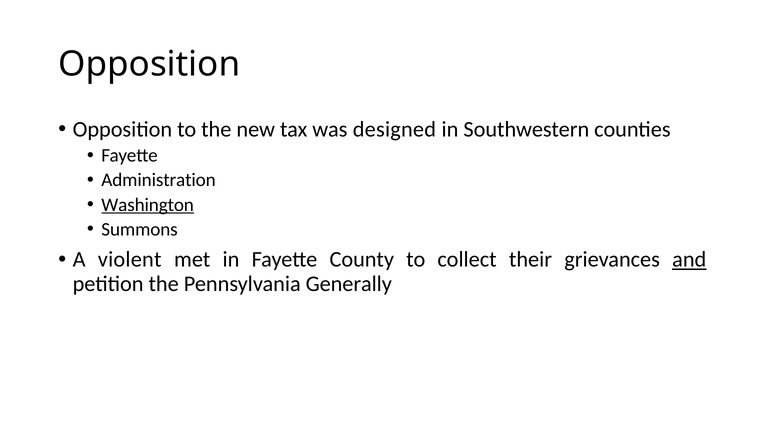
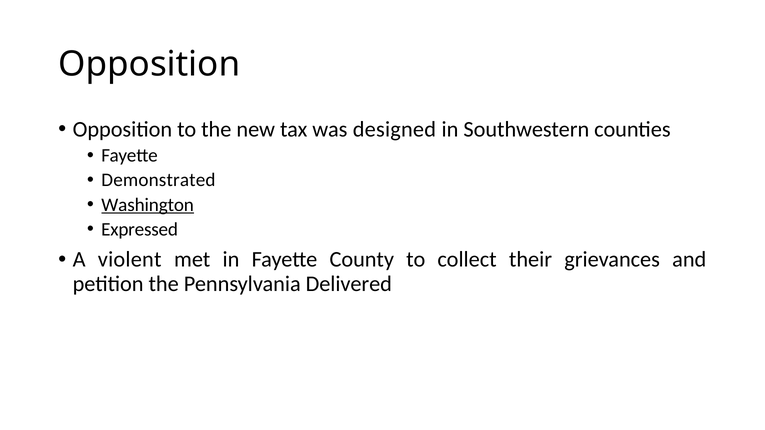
Administration: Administration -> Demonstrated
Summons: Summons -> Expressed
and underline: present -> none
Generally: Generally -> Delivered
